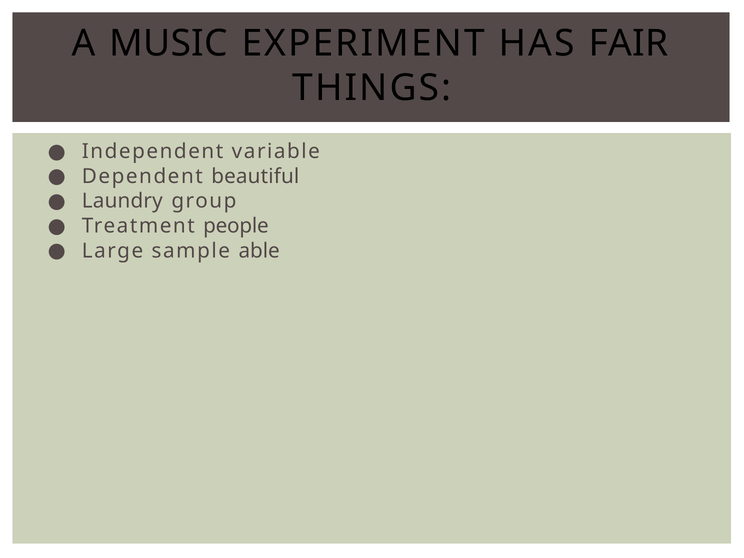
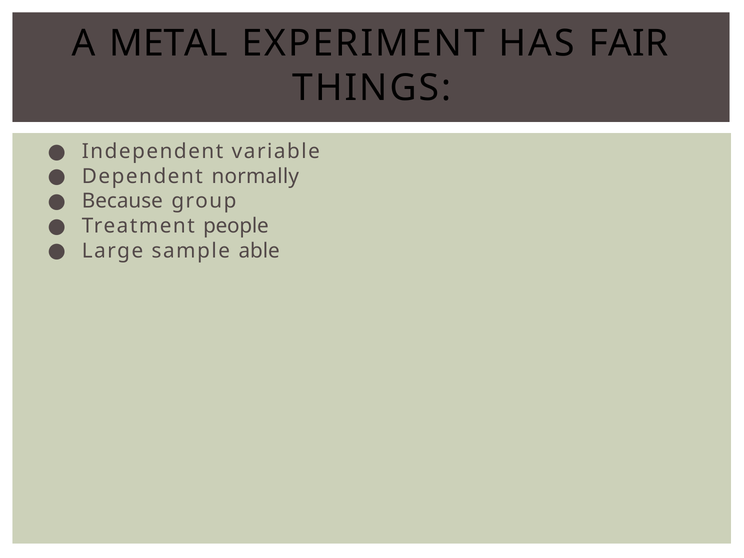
MUSIC: MUSIC -> METAL
beautiful: beautiful -> normally
Laundry: Laundry -> Because
